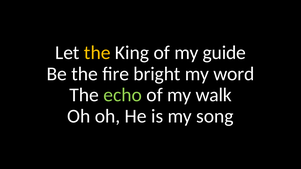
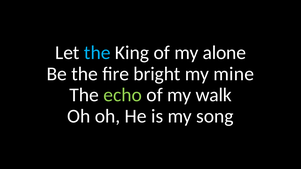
the at (97, 53) colour: yellow -> light blue
guide: guide -> alone
word: word -> mine
